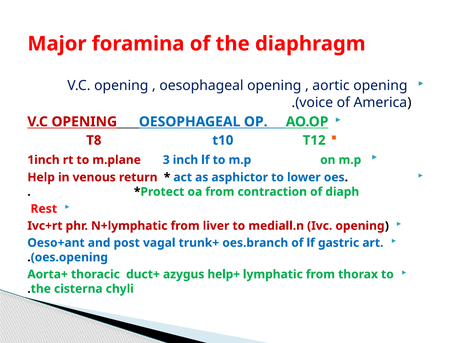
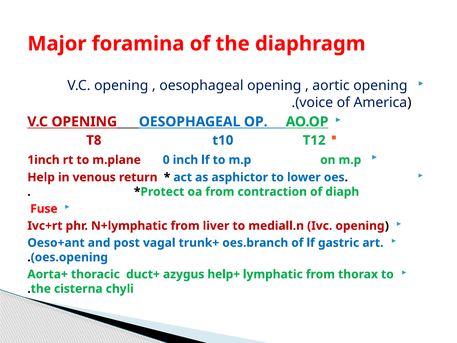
3: 3 -> 0
Rest: Rest -> Fuse
